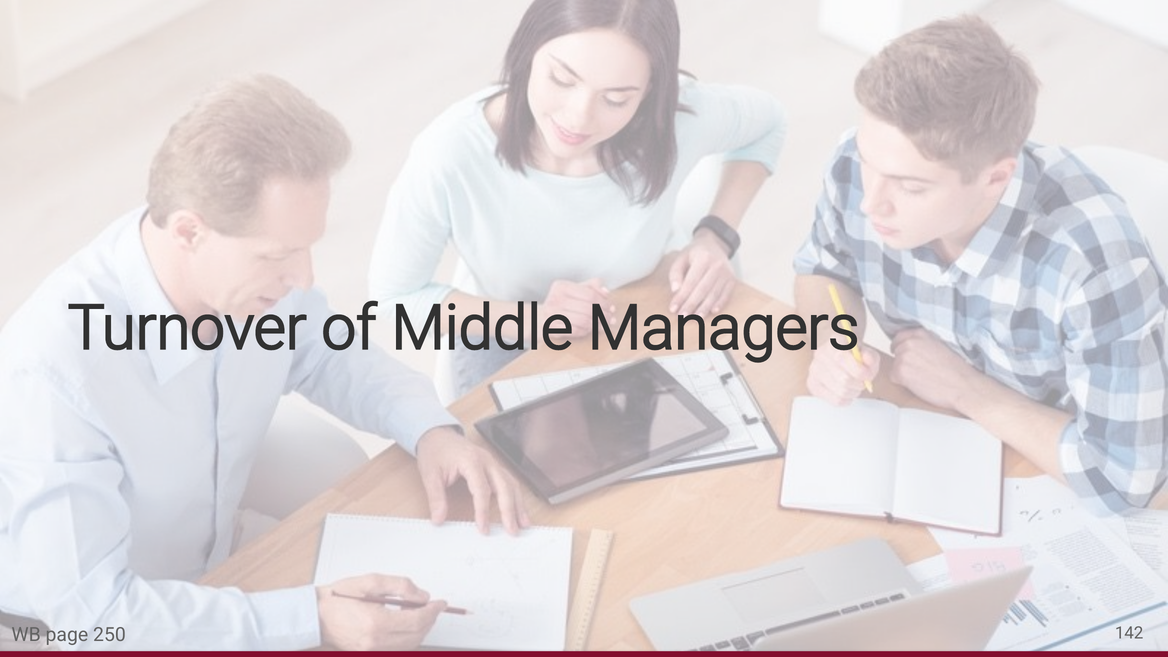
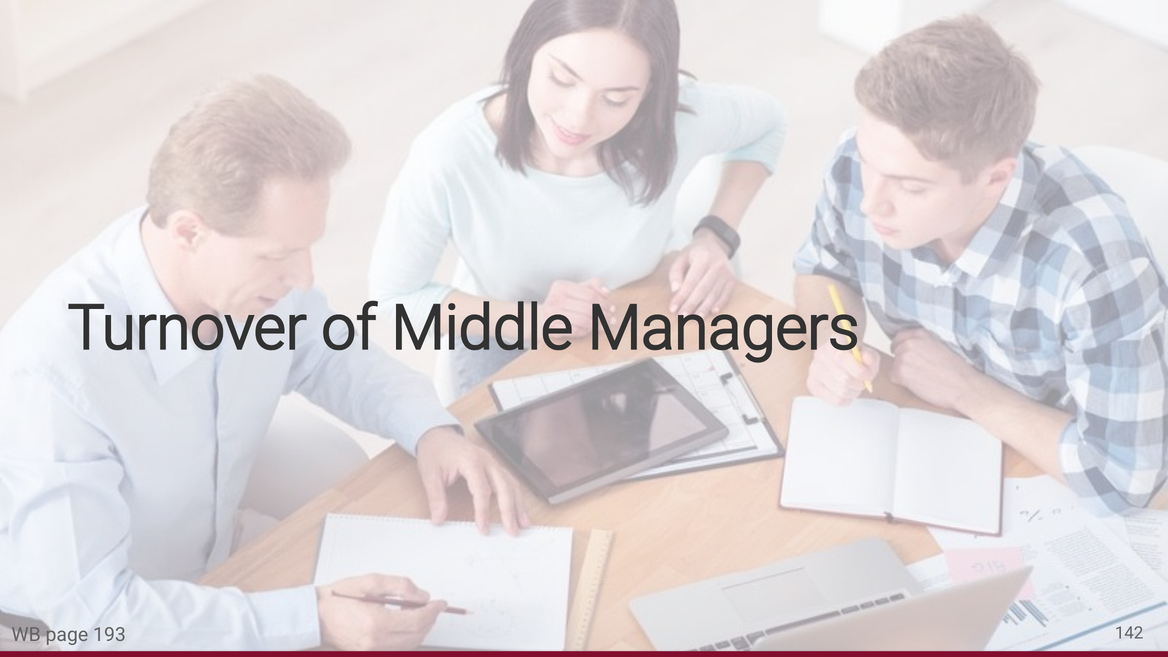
250: 250 -> 193
